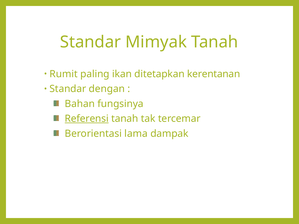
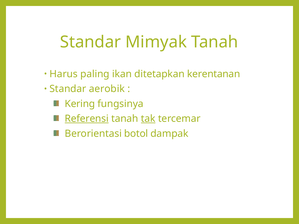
Rumit: Rumit -> Harus
dengan: dengan -> aerobik
Bahan: Bahan -> Kering
tak underline: none -> present
lama: lama -> botol
